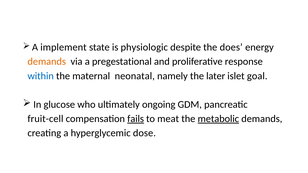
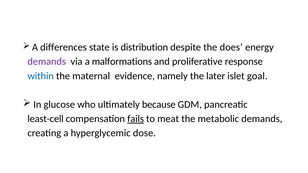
implement: implement -> differences
physiologic: physiologic -> distribution
demands at (47, 62) colour: orange -> purple
pregestational: pregestational -> malformations
neonatal: neonatal -> evidence
ongoing: ongoing -> because
fruit-cell: fruit-cell -> least-cell
metabolic underline: present -> none
